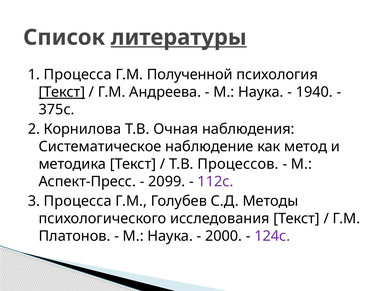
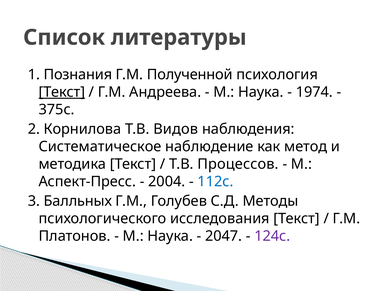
литературы underline: present -> none
1 Процесса: Процесса -> Познания
1940: 1940 -> 1974
Очная: Очная -> Видов
2099: 2099 -> 2004
112с colour: purple -> blue
3 Процесса: Процесса -> Балльных
2000: 2000 -> 2047
